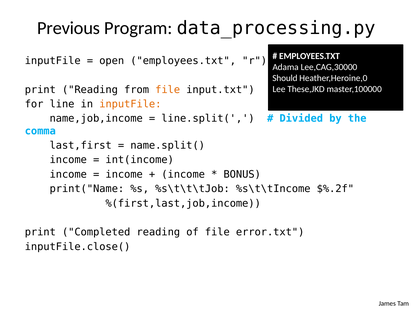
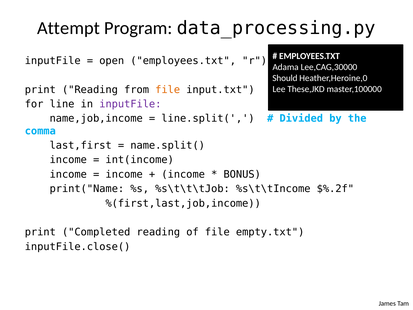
Previous: Previous -> Attempt
inputFile at (130, 104) colour: orange -> purple
error.txt: error.txt -> empty.txt
